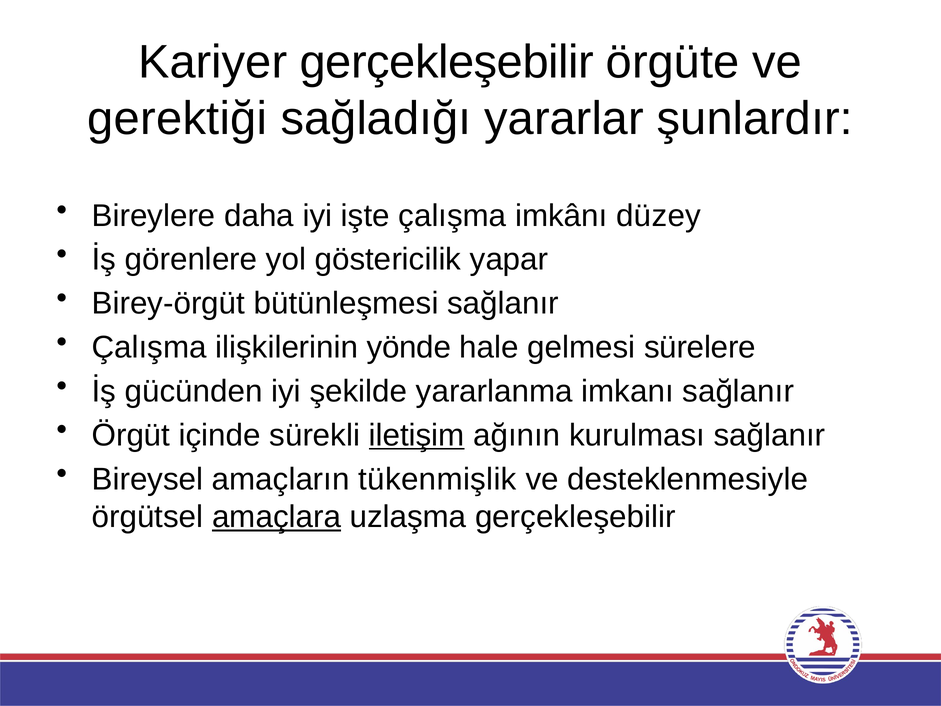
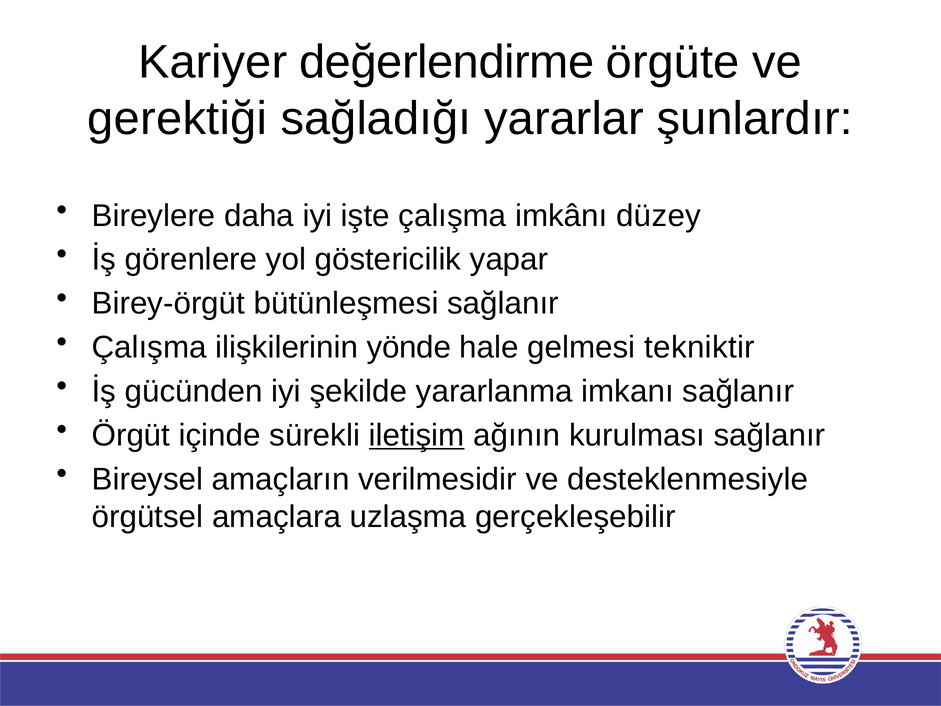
Kariyer gerçekleşebilir: gerçekleşebilir -> değerlendirme
sürelere: sürelere -> tekniktir
tükenmişlik: tükenmişlik -> verilmesidir
amaçlara underline: present -> none
